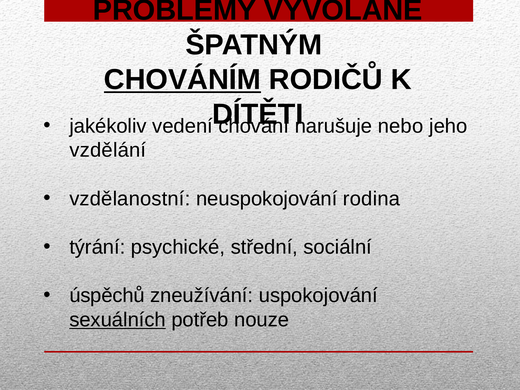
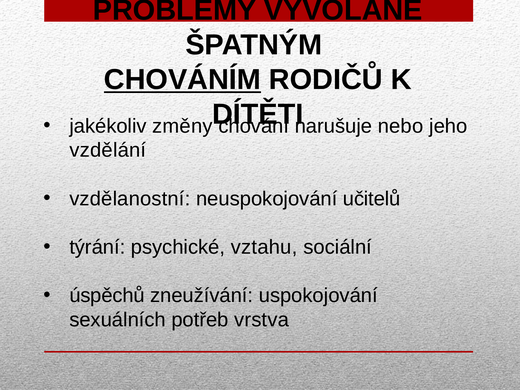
vedení: vedení -> změny
rodina: rodina -> učitelů
střední: střední -> vztahu
sexuálních underline: present -> none
nouze: nouze -> vrstva
